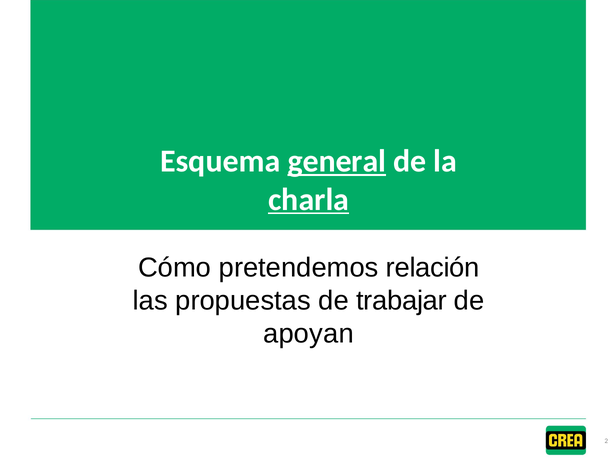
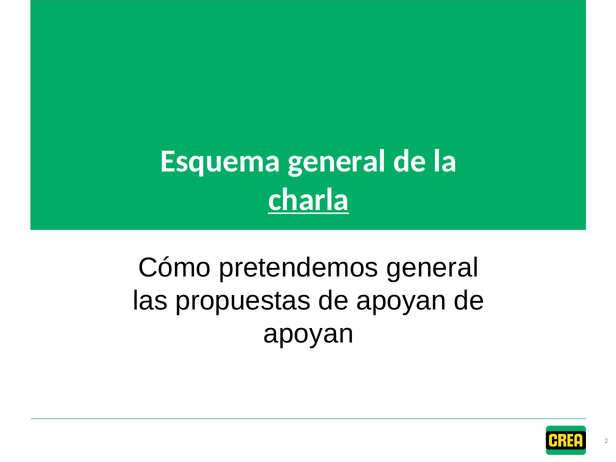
general at (337, 161) underline: present -> none
pretendemos relación: relación -> general
propuestas de trabajar: trabajar -> apoyan
